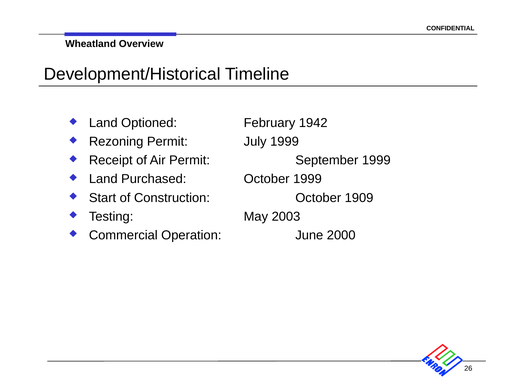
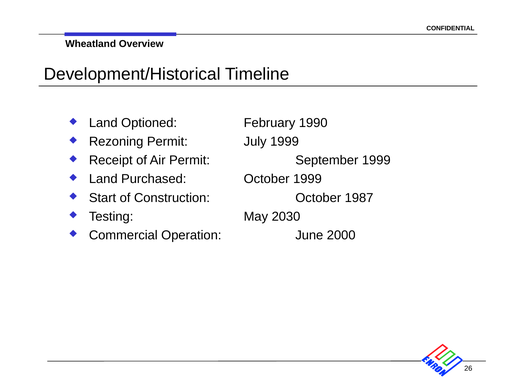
1942: 1942 -> 1990
1909: 1909 -> 1987
2003: 2003 -> 2030
